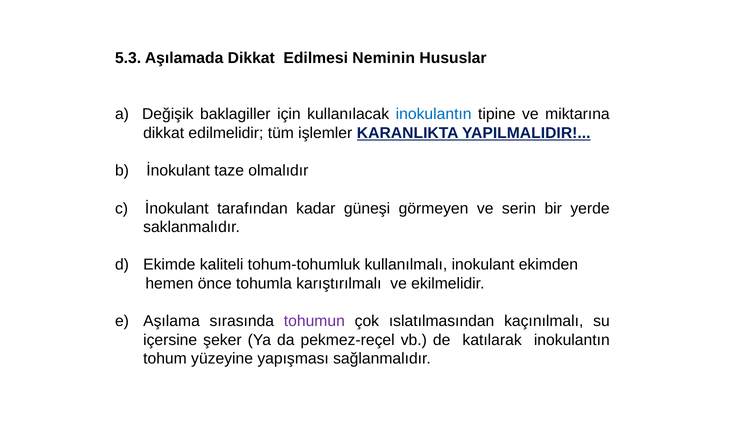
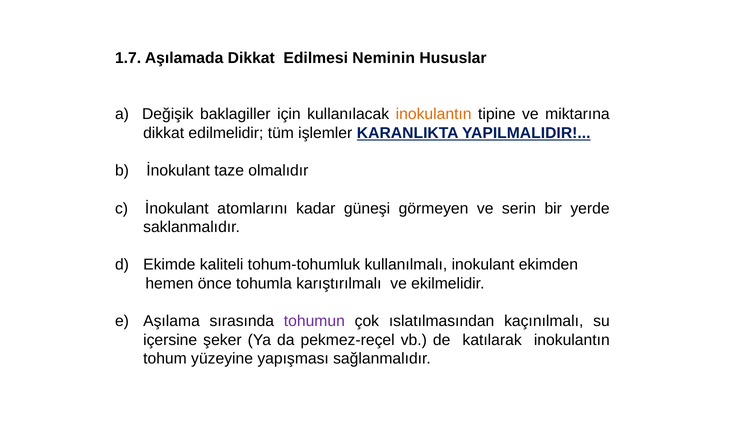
5.3: 5.3 -> 1.7
inokulantın at (434, 114) colour: blue -> orange
tarafından: tarafından -> atomlarını
